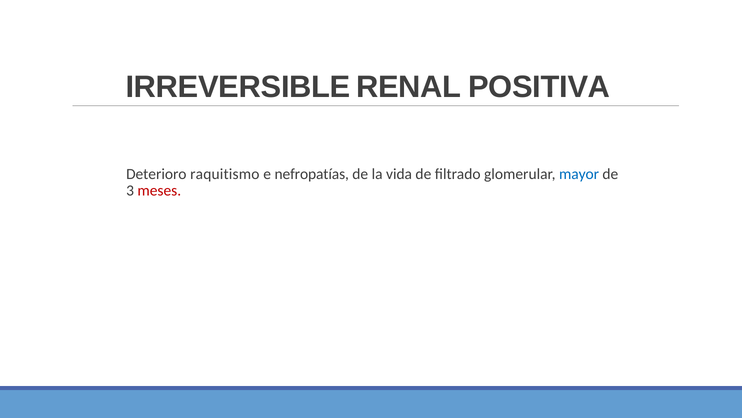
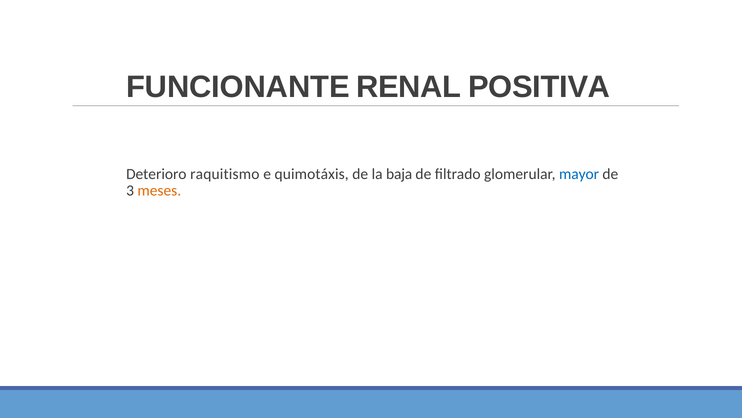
IRREVERSIBLE: IRREVERSIBLE -> FUNCIONANTE
nefropatías: nefropatías -> quimotáxis
vida: vida -> baja
meses colour: red -> orange
